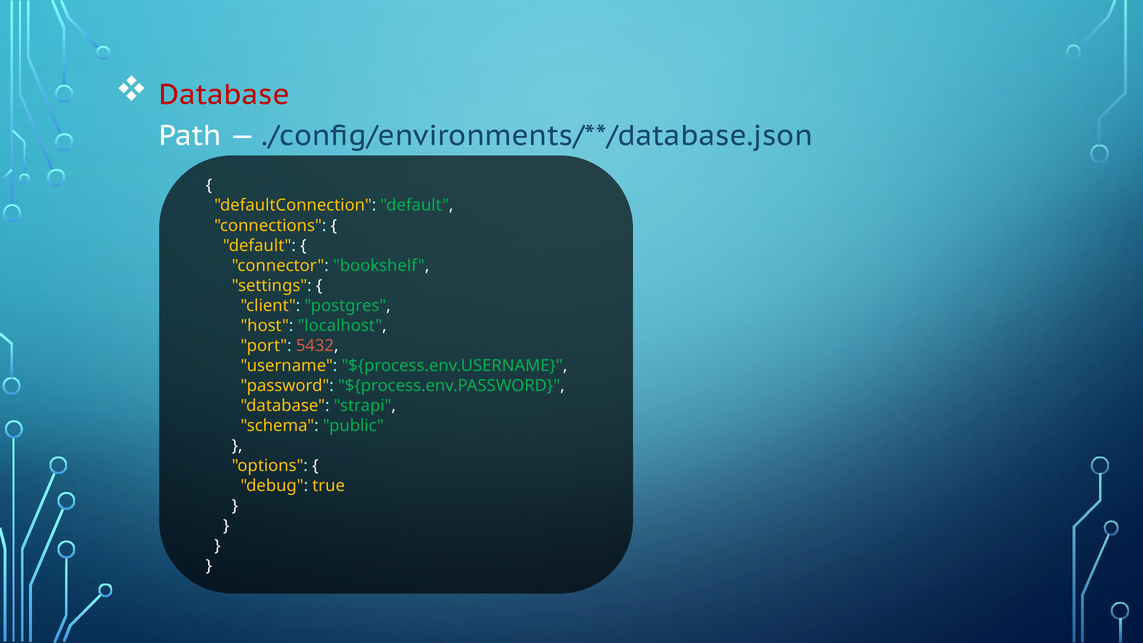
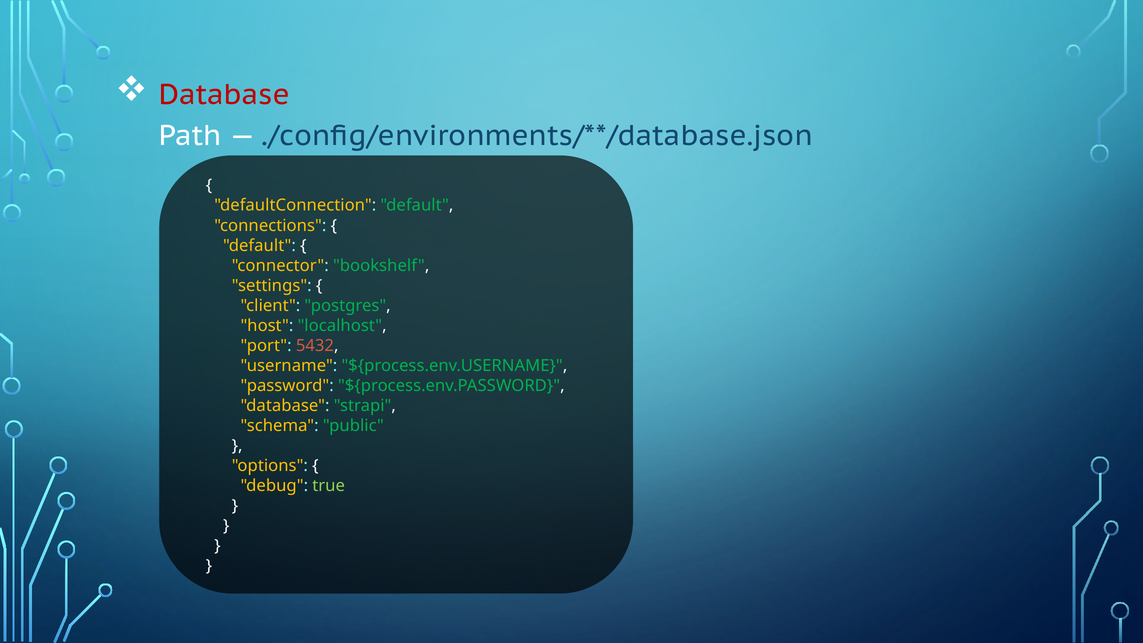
true colour: yellow -> light green
